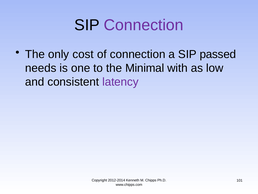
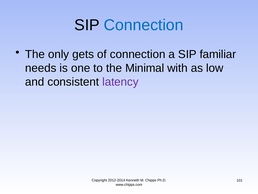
Connection at (144, 25) colour: purple -> blue
cost: cost -> gets
passed: passed -> familiar
